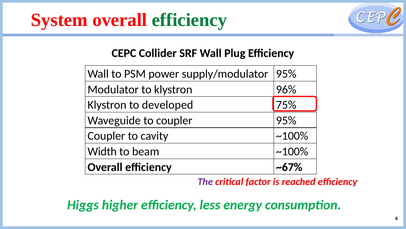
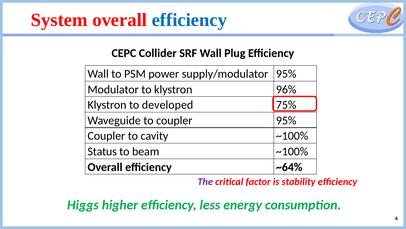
efficiency at (189, 20) colour: green -> blue
Width: Width -> Status
~67%: ~67% -> ~64%
reached: reached -> stability
